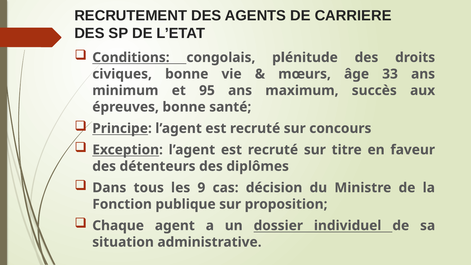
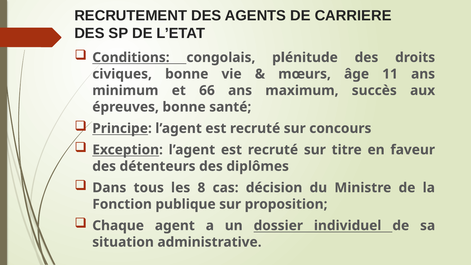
33: 33 -> 11
95: 95 -> 66
9: 9 -> 8
